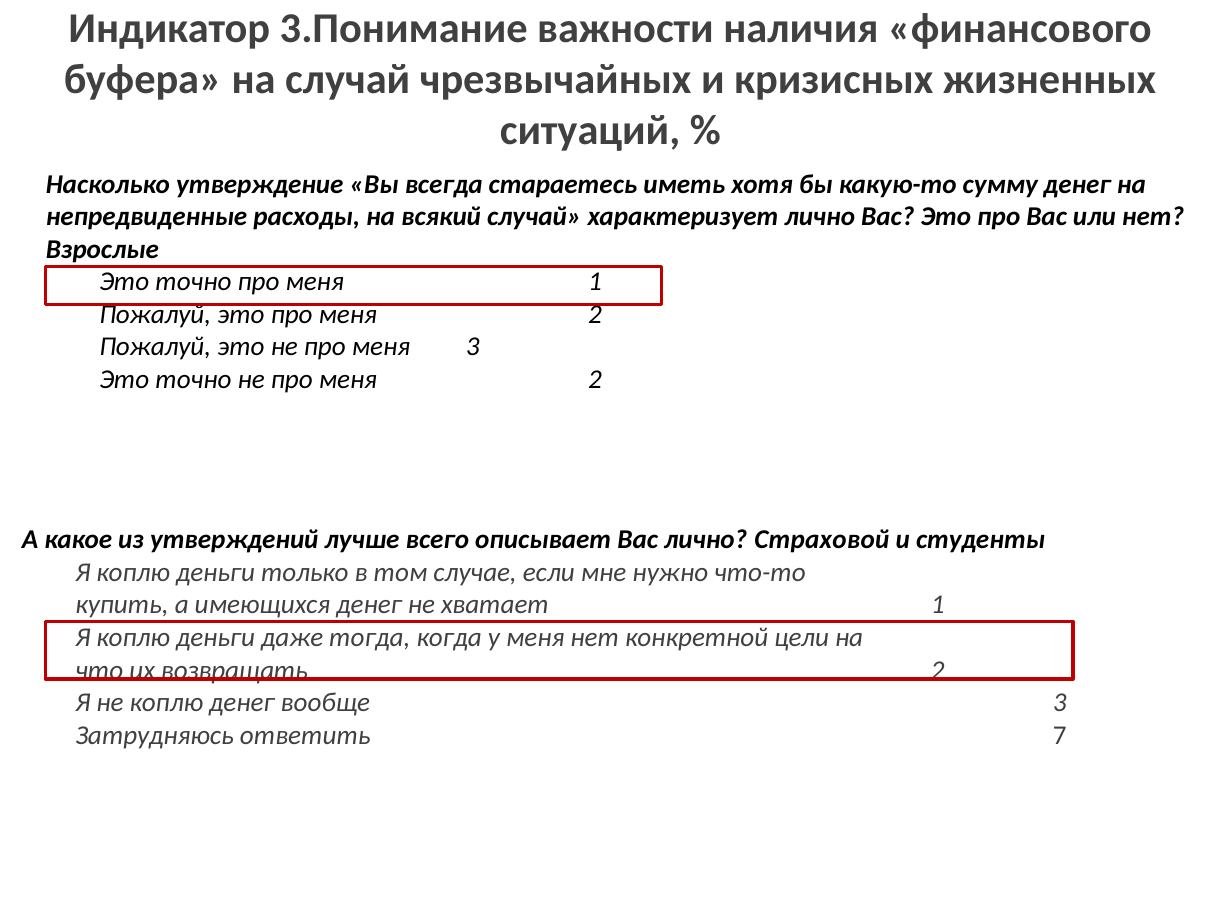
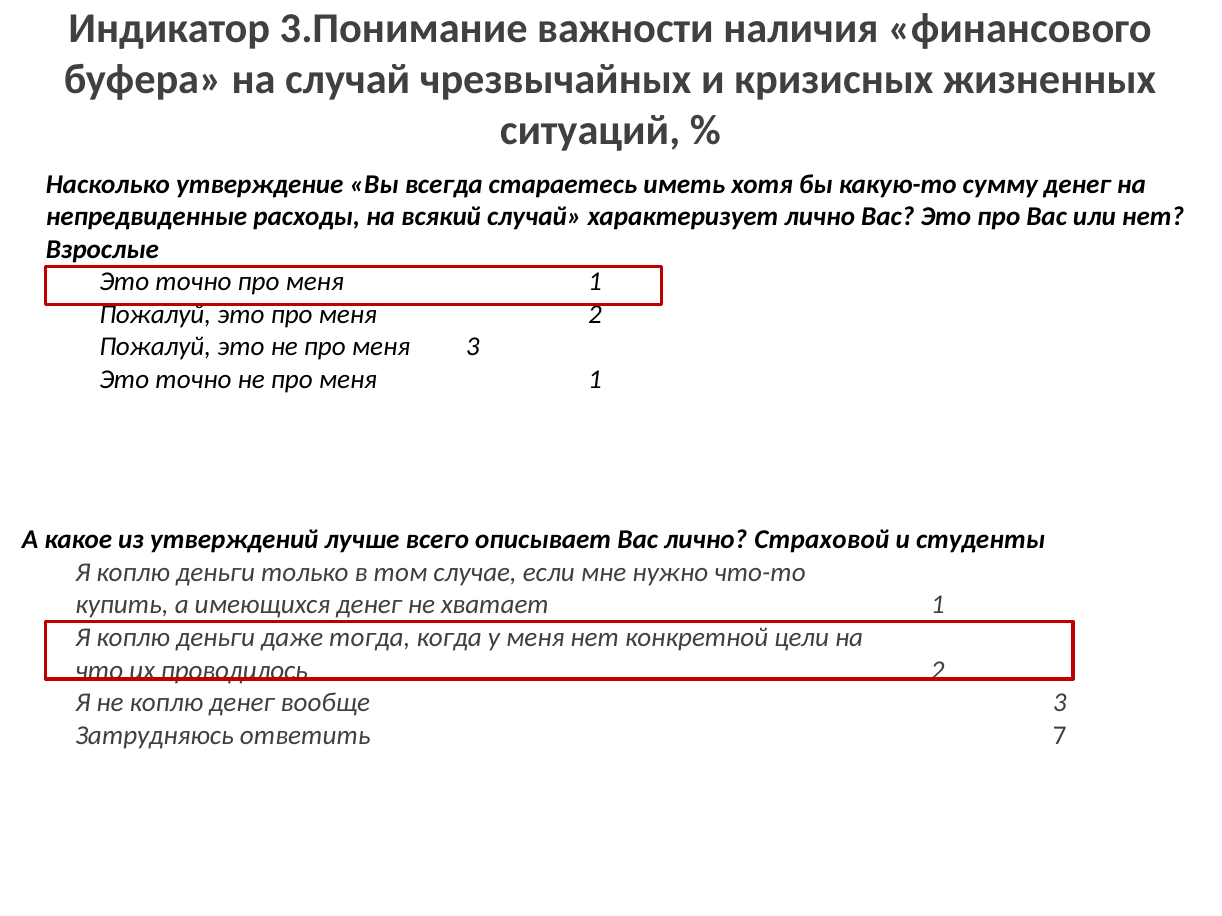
не про меня 2: 2 -> 1
возвращать: возвращать -> проводилось
